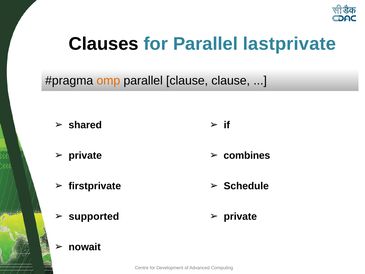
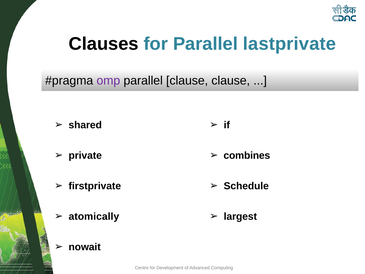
omp colour: orange -> purple
supported: supported -> atomically
private at (240, 216): private -> largest
